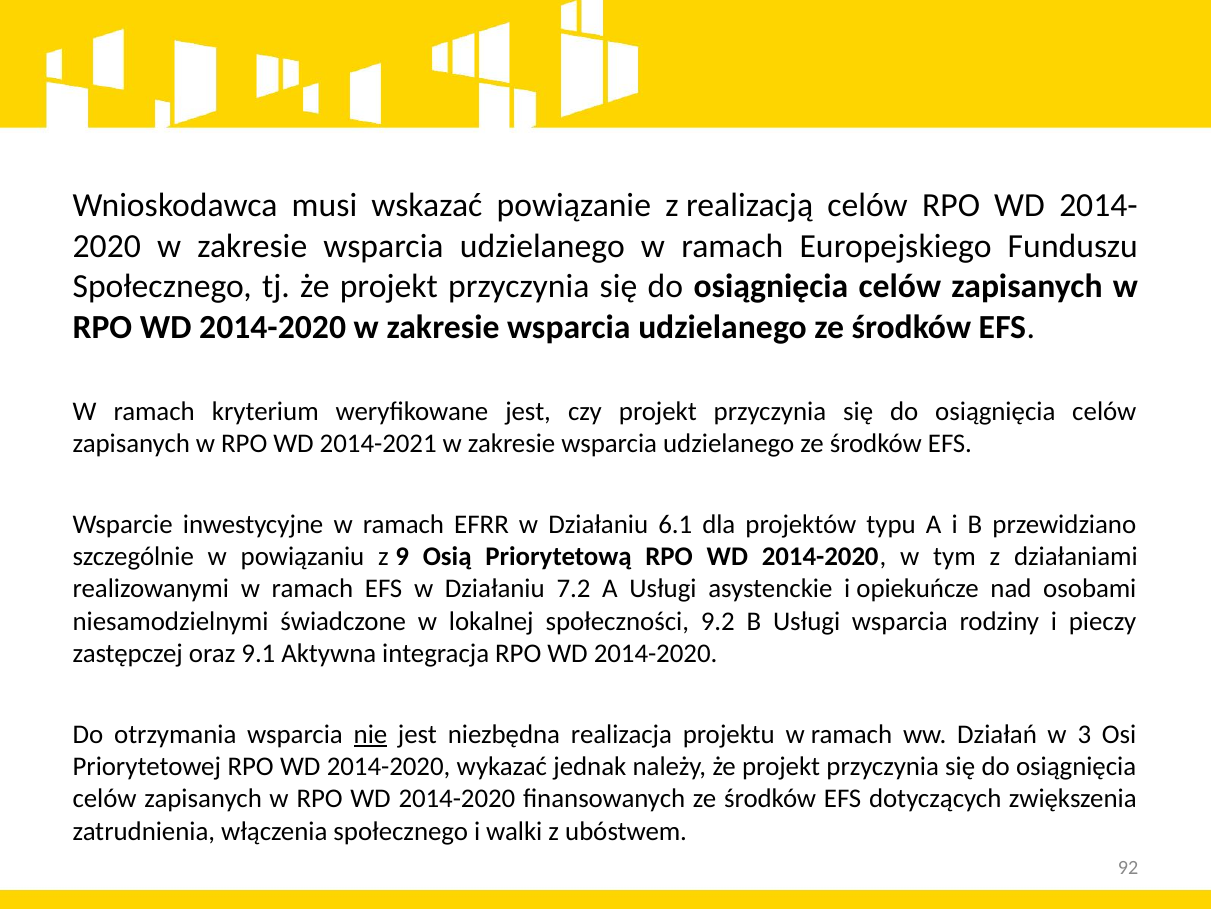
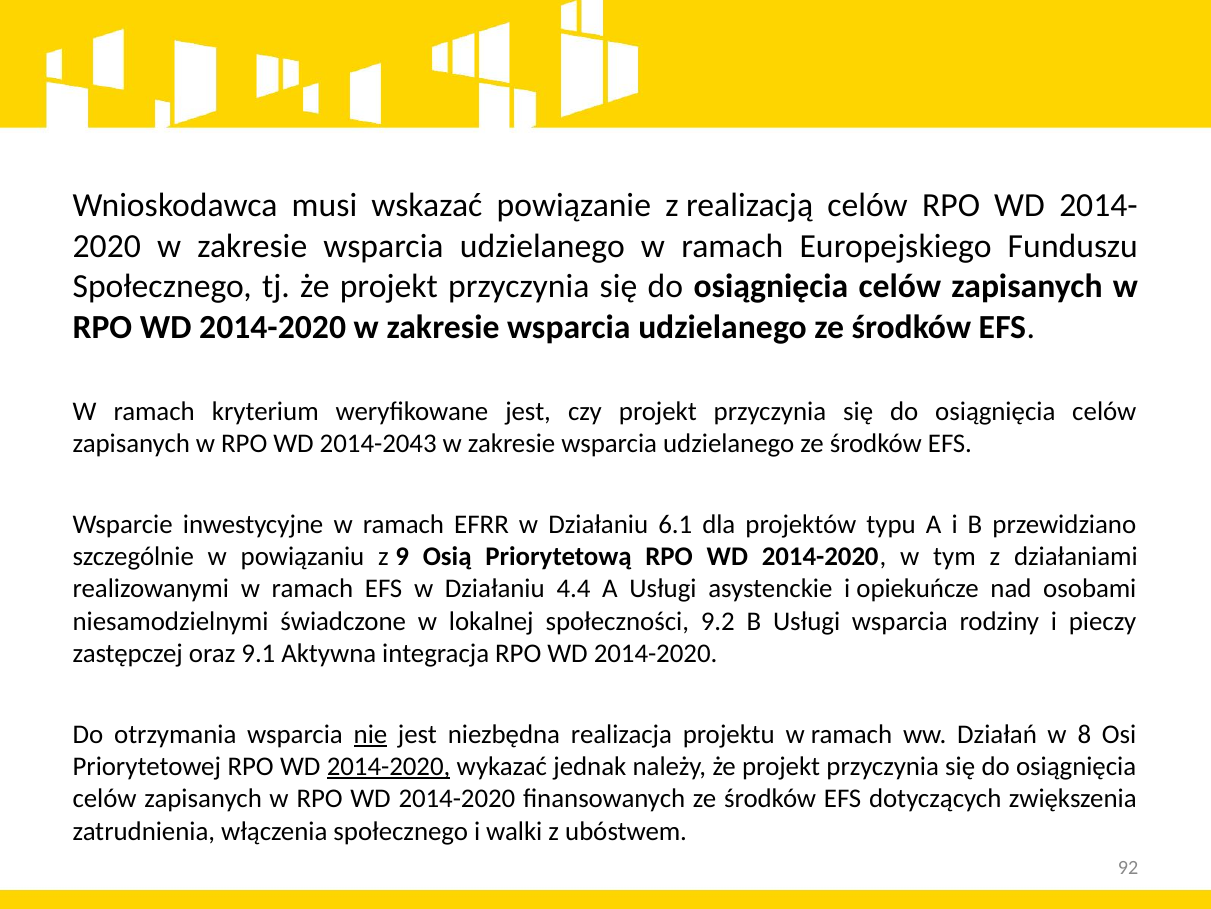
2014-2021: 2014-2021 -> 2014-2043
7.2: 7.2 -> 4.4
3: 3 -> 8
2014-2020 at (389, 766) underline: none -> present
